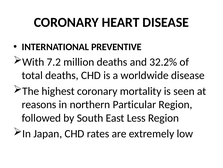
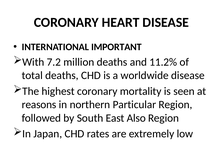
PREVENTIVE: PREVENTIVE -> IMPORTANT
32.2%: 32.2% -> 11.2%
Less: Less -> Also
